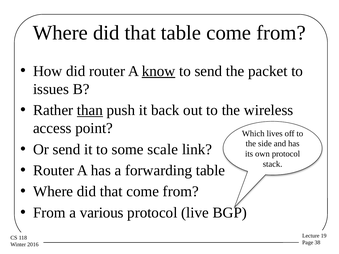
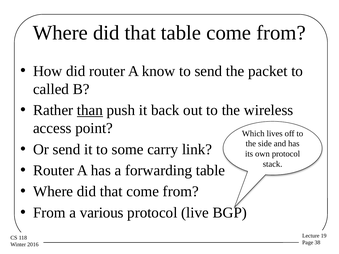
know underline: present -> none
issues: issues -> called
scale: scale -> carry
